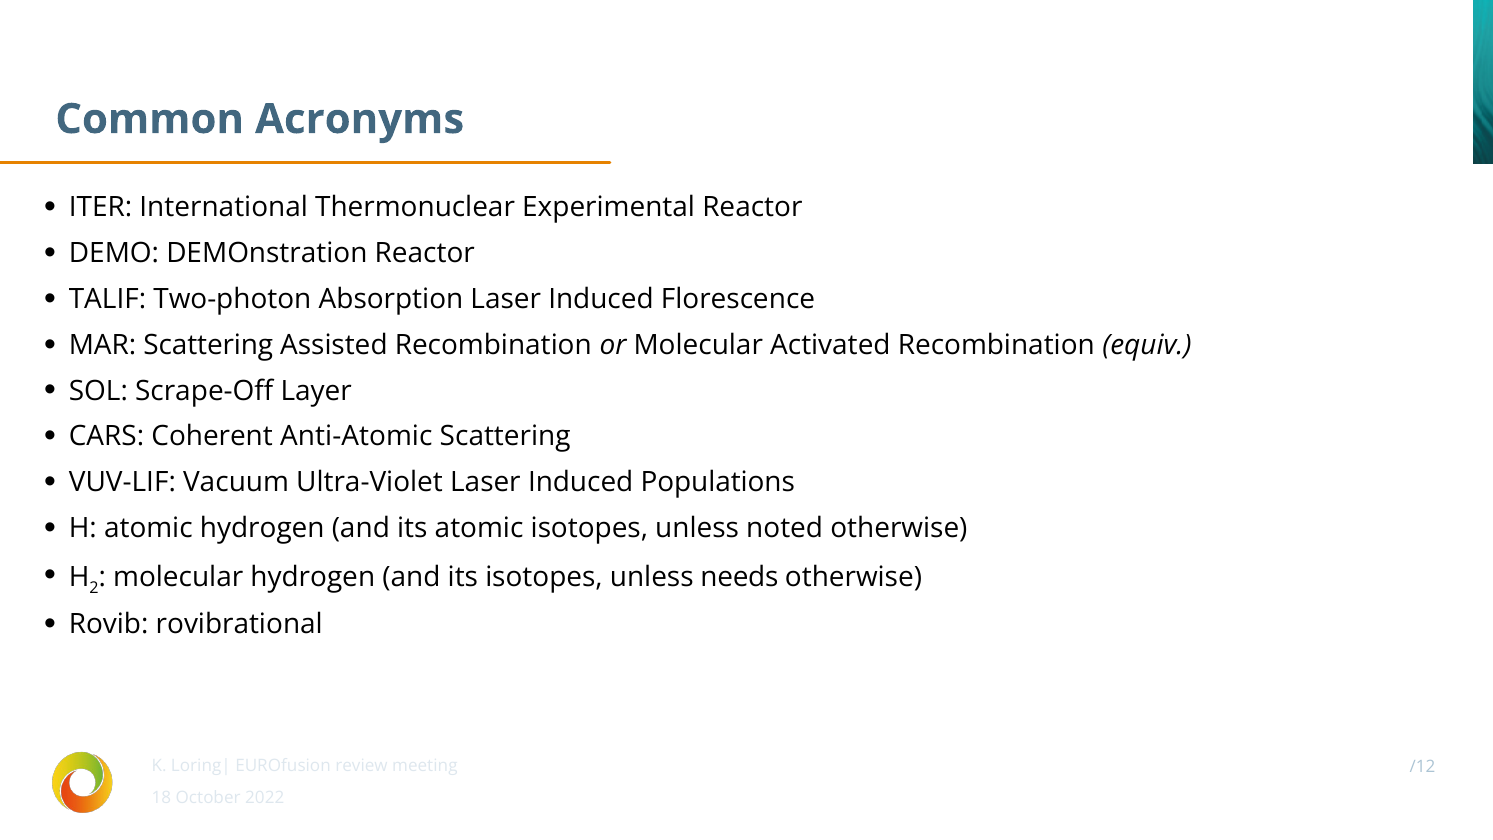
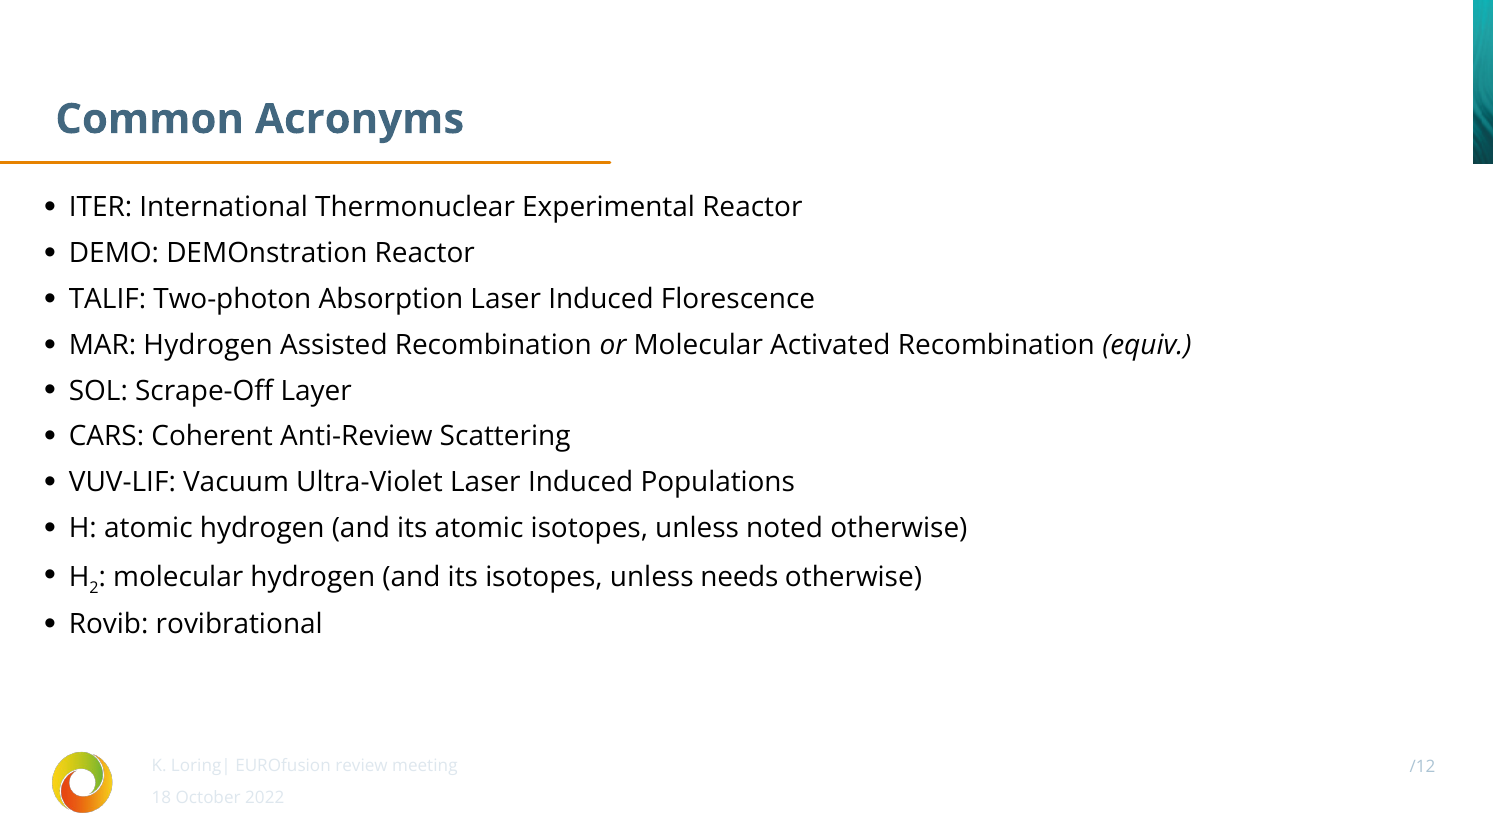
MAR Scattering: Scattering -> Hydrogen
Anti-Atomic: Anti-Atomic -> Anti-Review
